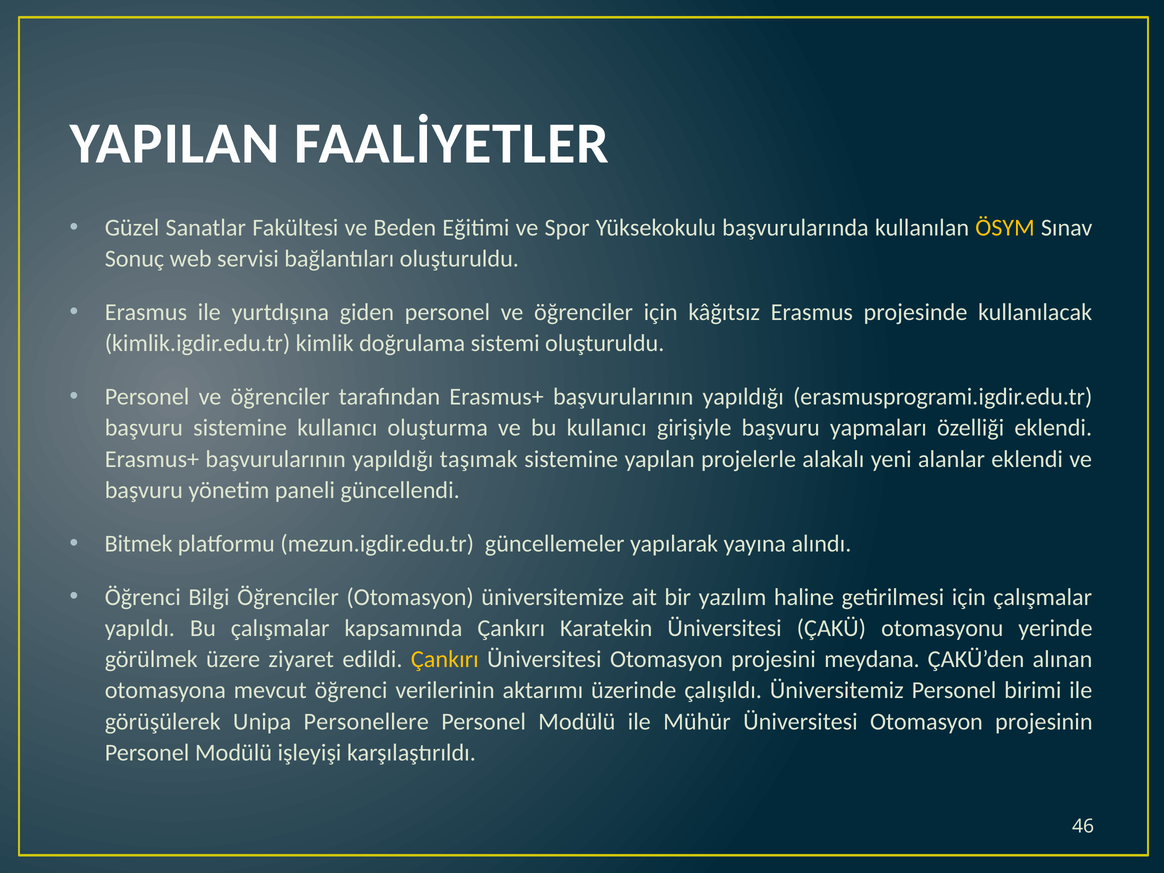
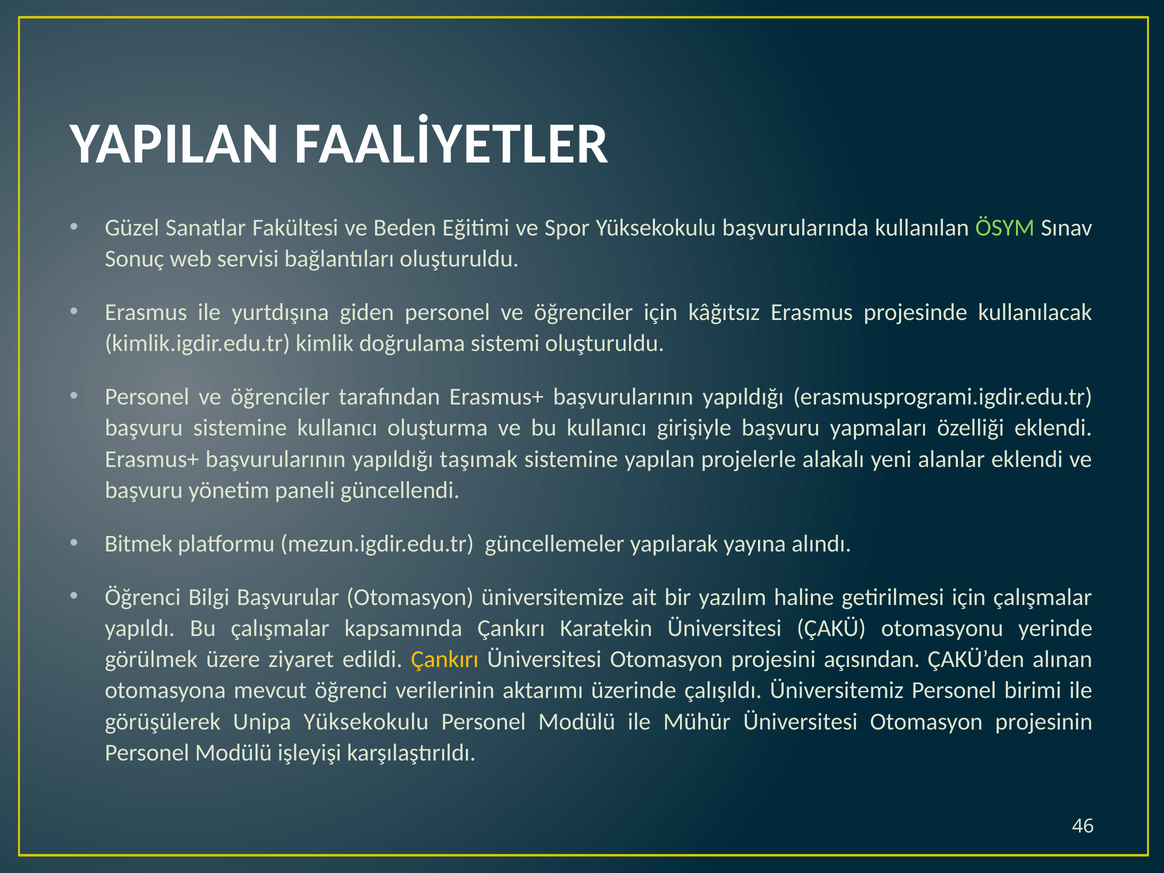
ÖSYM colour: yellow -> light green
Bilgi Öğrenciler: Öğrenciler -> Başvurular
meydana: meydana -> açısından
Unipa Personellere: Personellere -> Yüksekokulu
